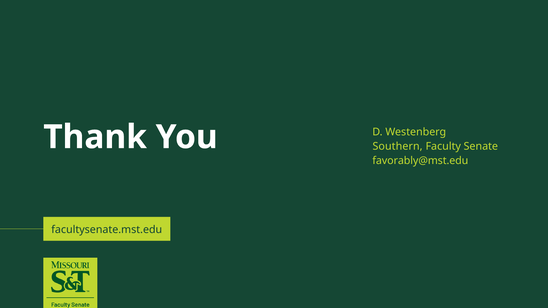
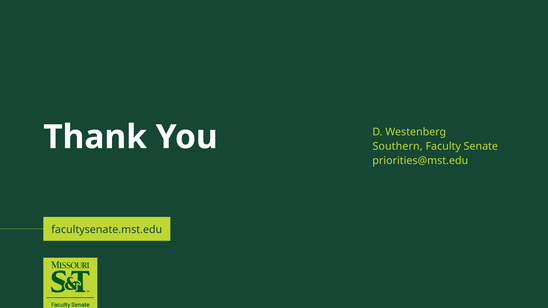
favorably@mst.edu: favorably@mst.edu -> priorities@mst.edu
